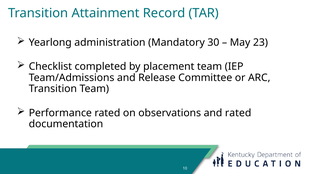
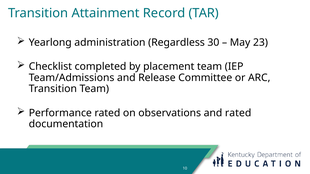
Mandatory: Mandatory -> Regardless
